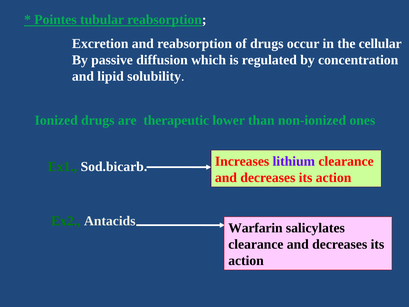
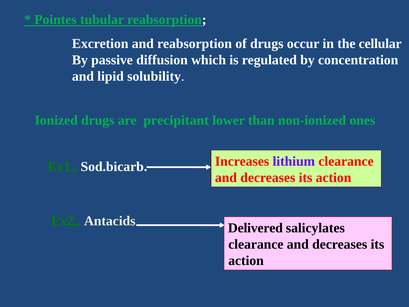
therapeutic: therapeutic -> precipitant
Warfarin: Warfarin -> Delivered
